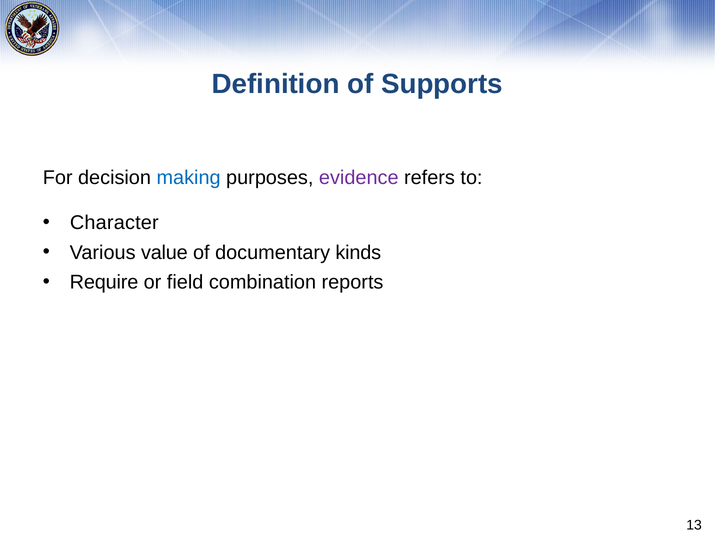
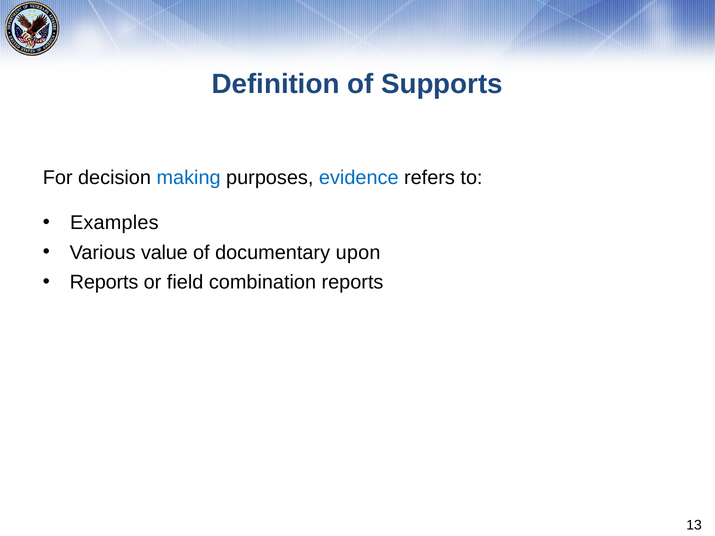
evidence colour: purple -> blue
Character: Character -> Examples
kinds: kinds -> upon
Require at (104, 282): Require -> Reports
